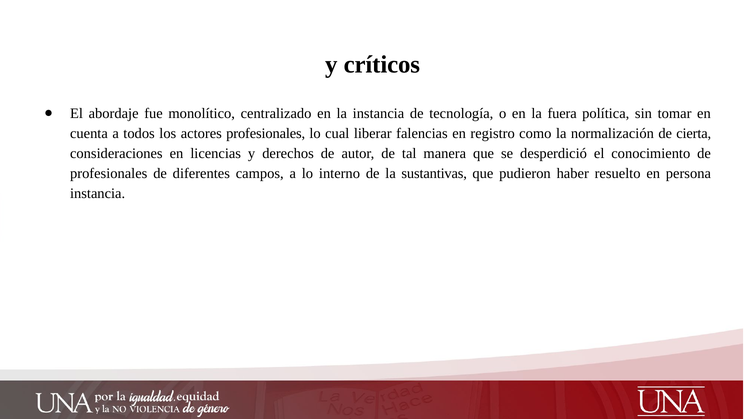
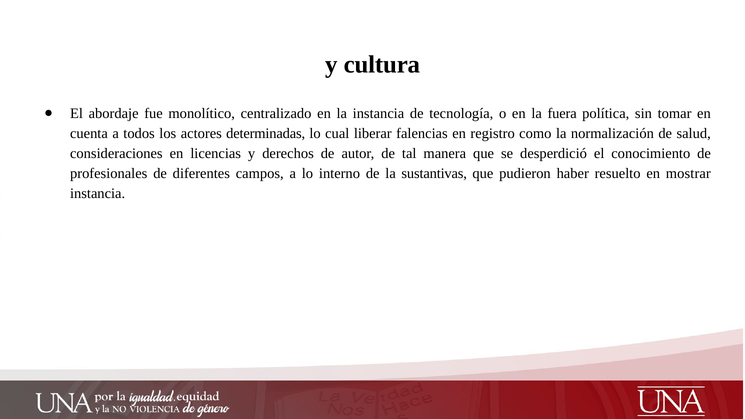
críticos: críticos -> cultura
actores profesionales: profesionales -> determinadas
cierta: cierta -> salud
persona: persona -> mostrar
